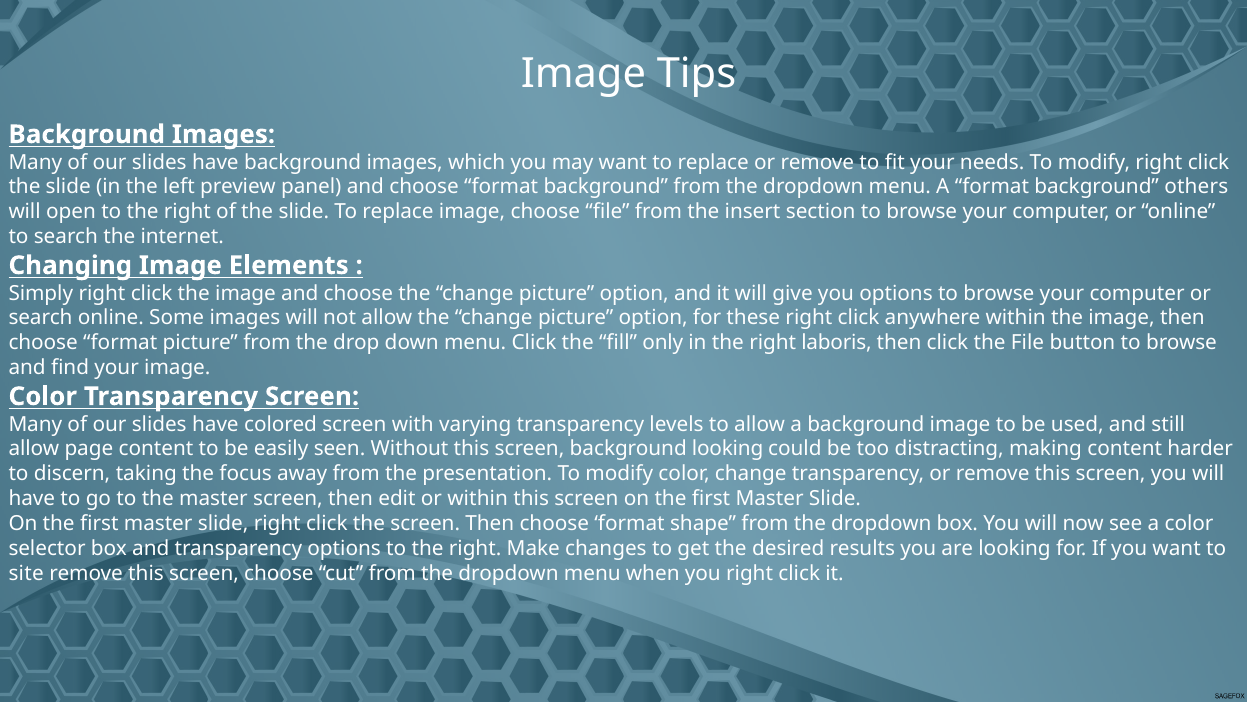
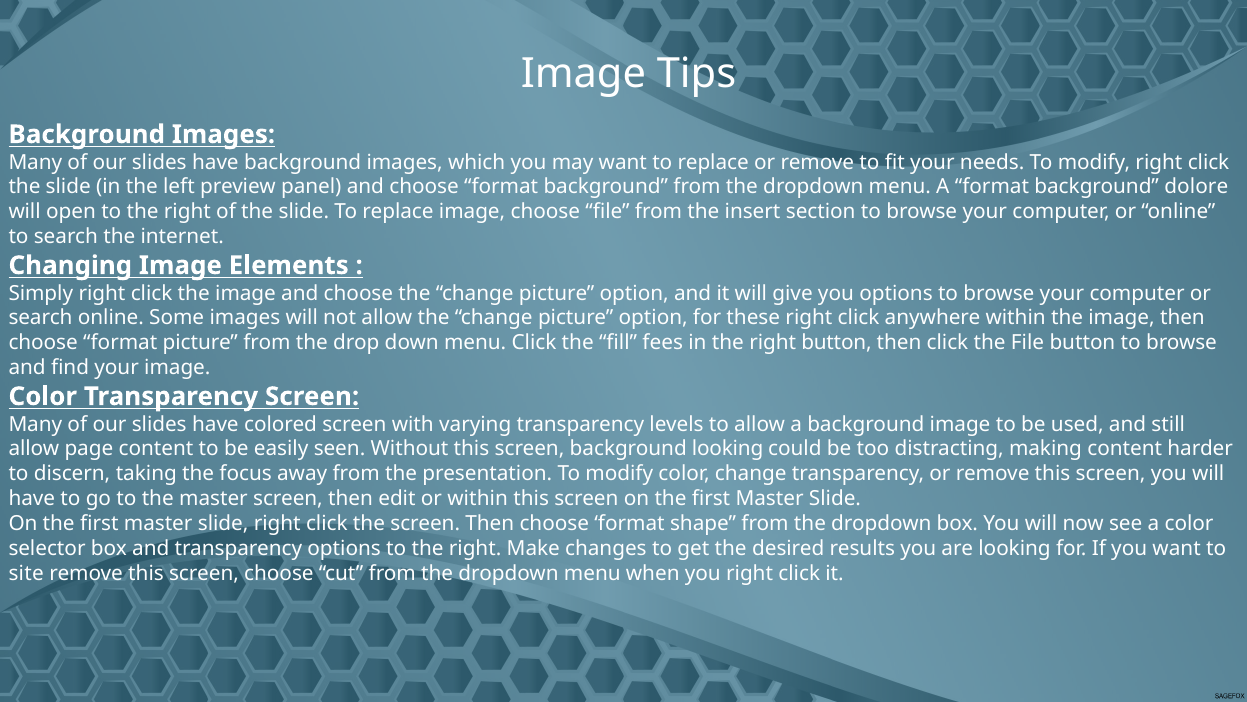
others: others -> dolore
only: only -> fees
right laboris: laboris -> button
